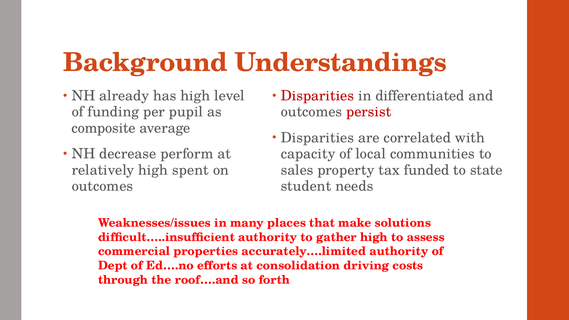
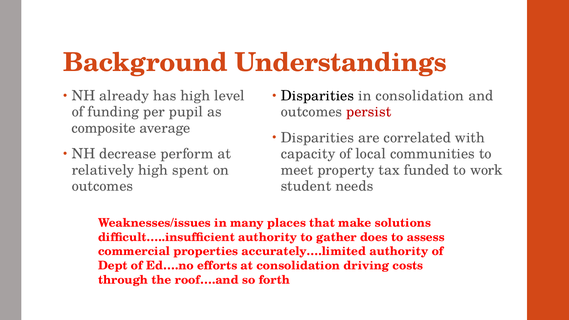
Disparities at (317, 96) colour: red -> black
in differentiated: differentiated -> consolidation
sales: sales -> meet
state: state -> work
gather high: high -> does
